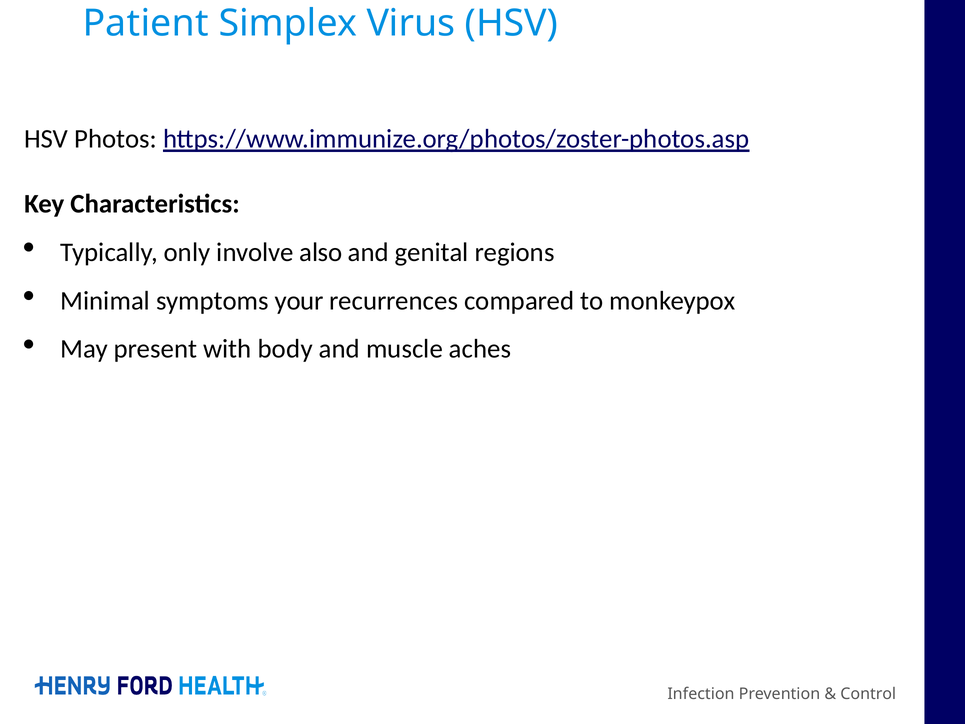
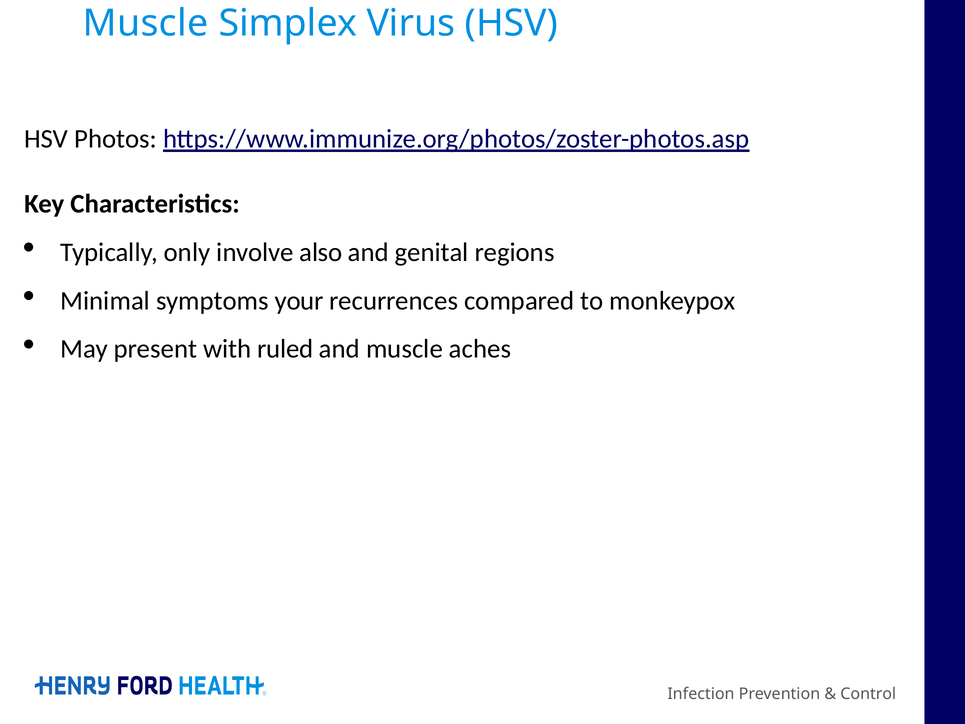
Patient at (146, 23): Patient -> Muscle
body: body -> ruled
